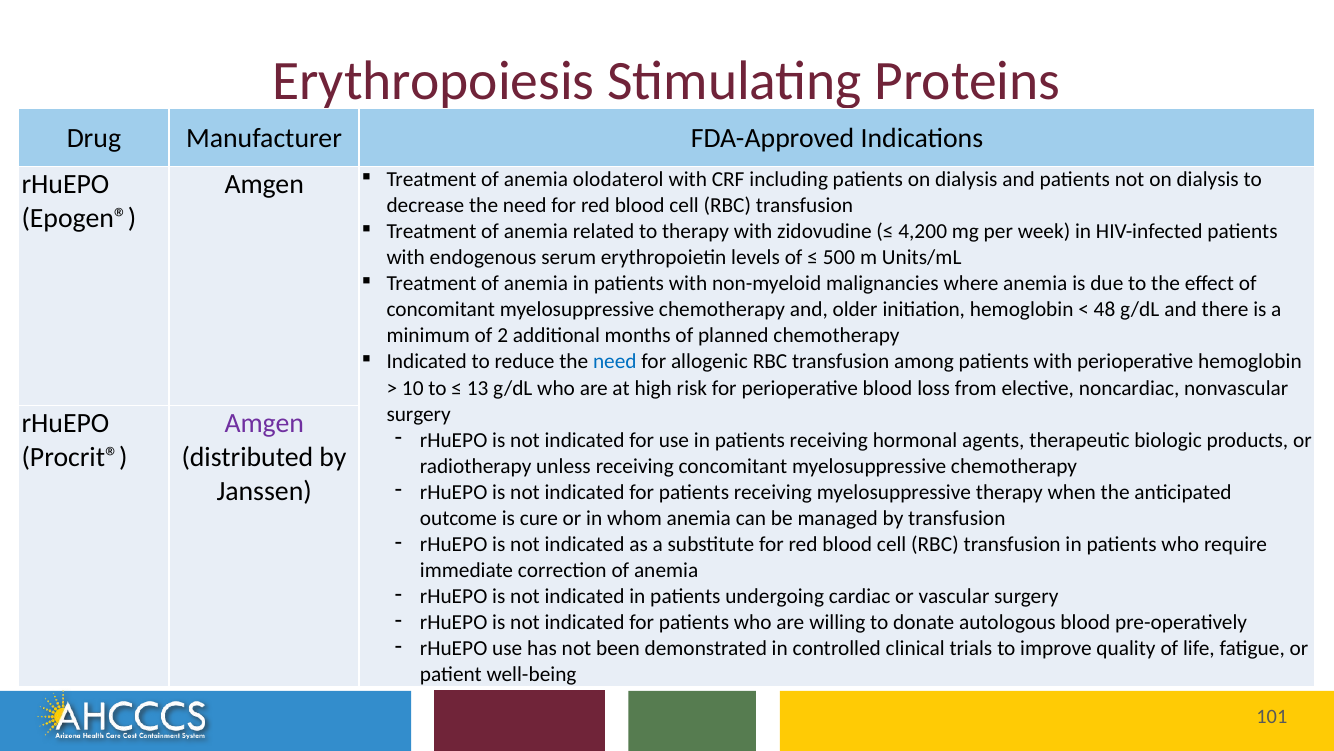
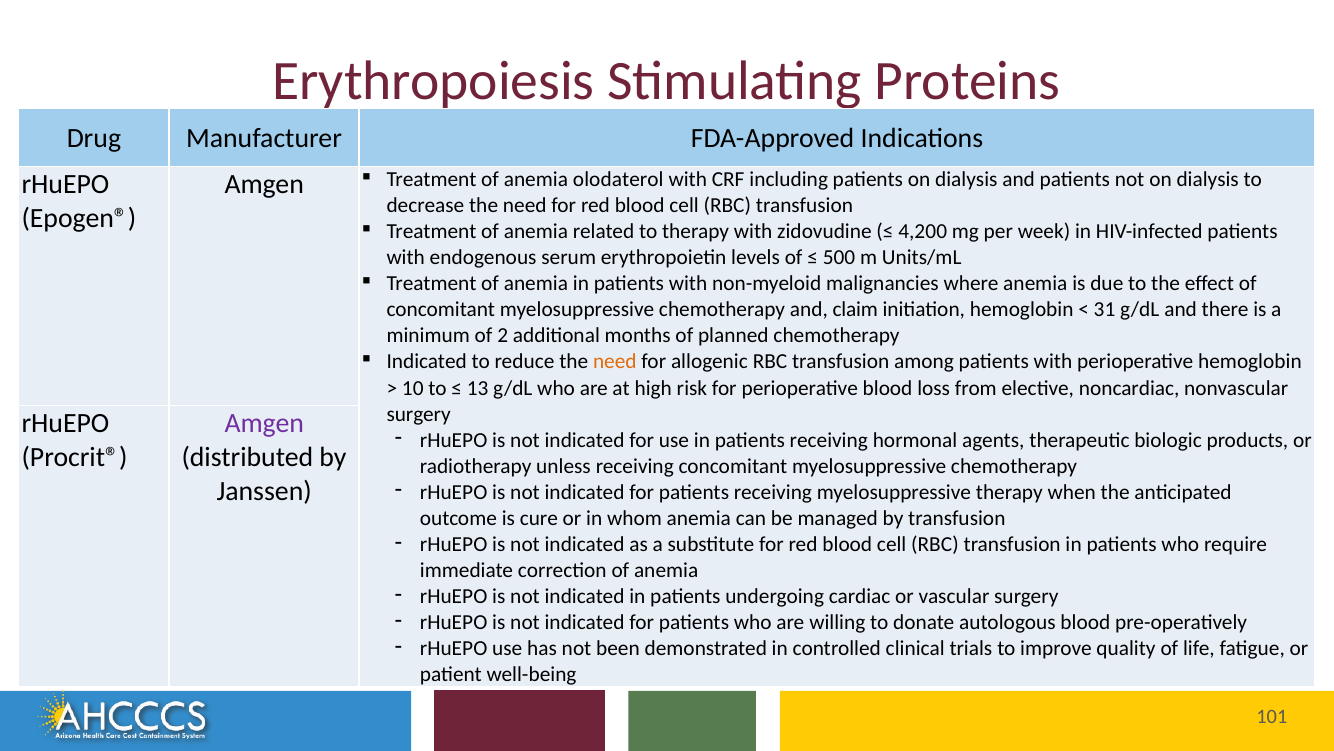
older: older -> claim
48: 48 -> 31
need at (615, 362) colour: blue -> orange
